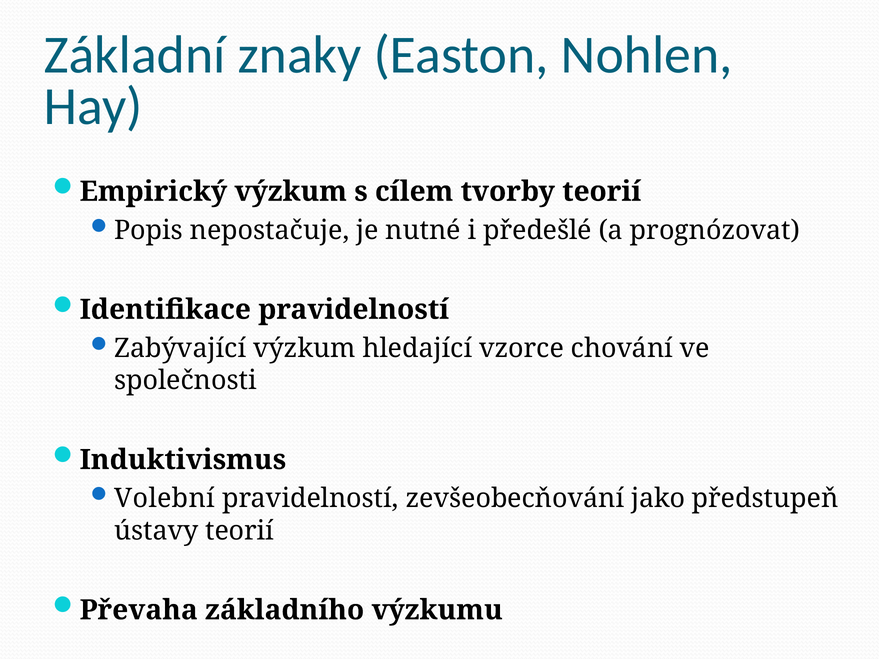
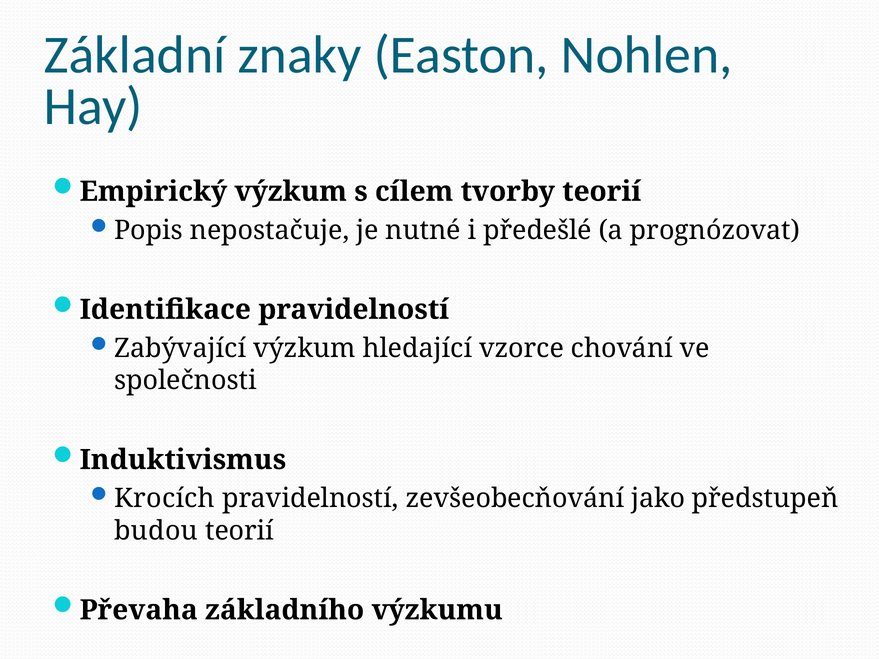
Volební: Volební -> Krocích
ústavy: ústavy -> budou
